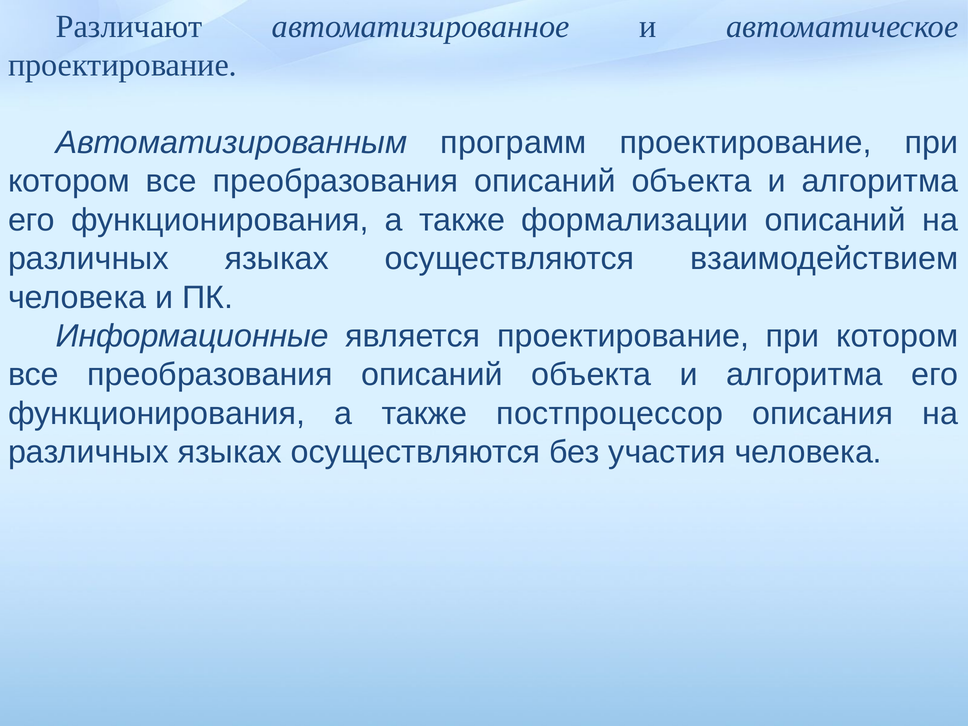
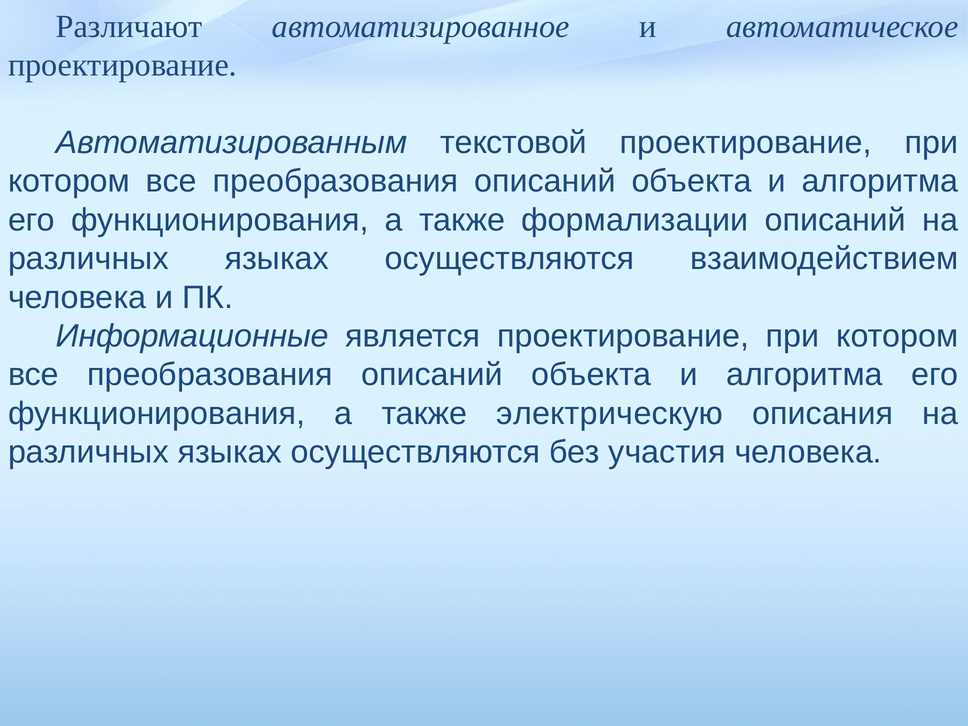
программ: программ -> текстовой
постпроцессор: постпроцессор -> электрическую
